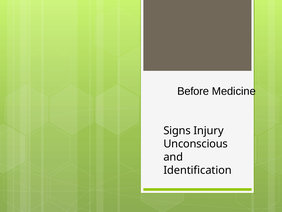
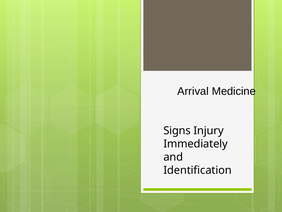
Before: Before -> Arrival
Unconscious: Unconscious -> Immediately
